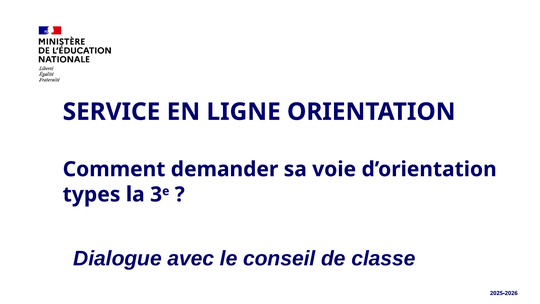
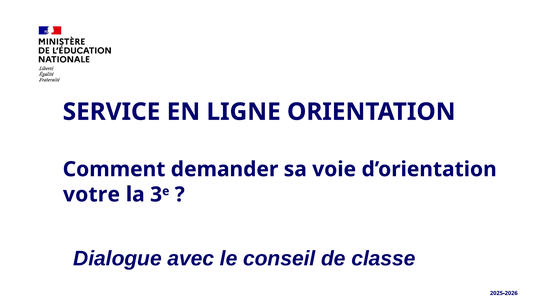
types: types -> votre
